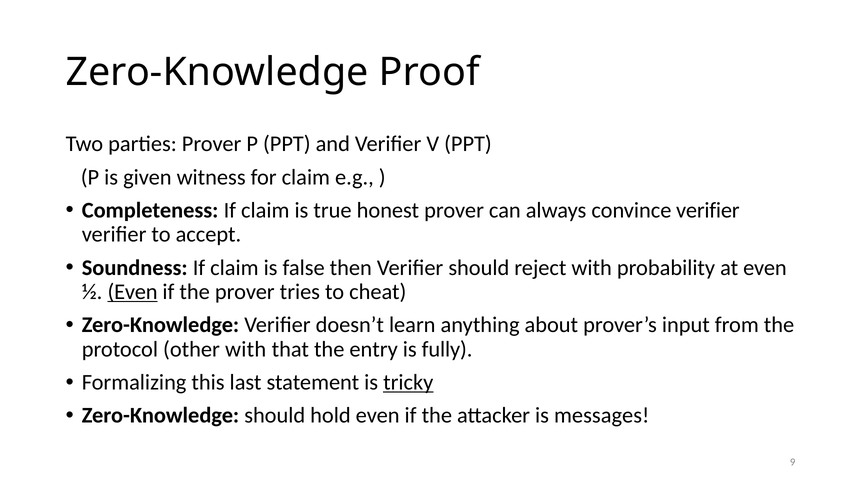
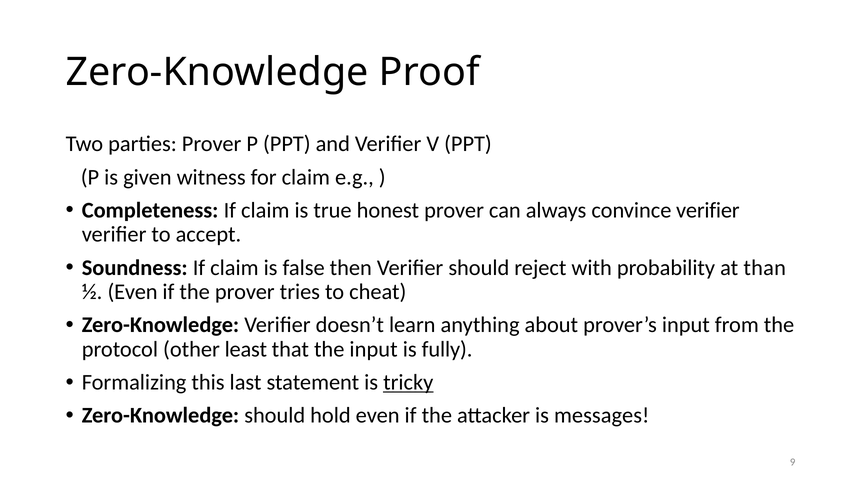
at even: even -> than
Even at (133, 292) underline: present -> none
other with: with -> least
the entry: entry -> input
